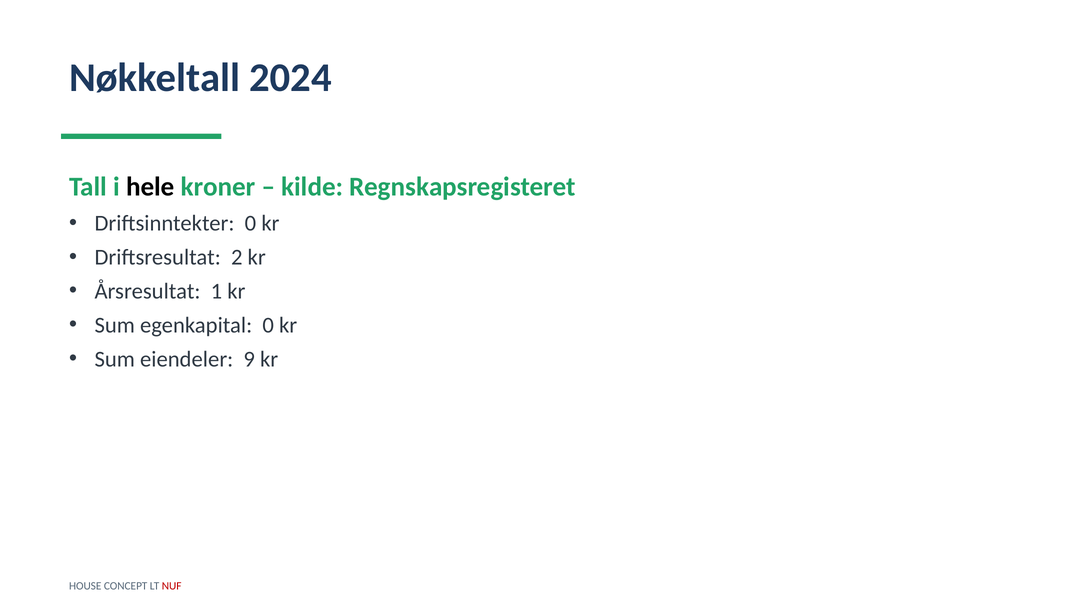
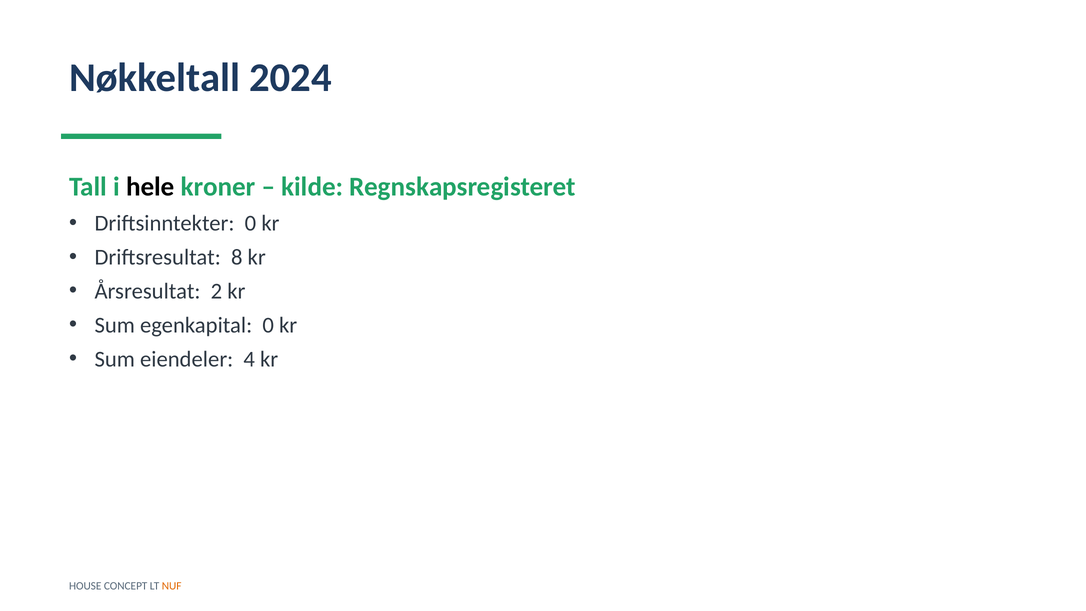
2: 2 -> 8
1: 1 -> 2
9: 9 -> 4
NUF colour: red -> orange
